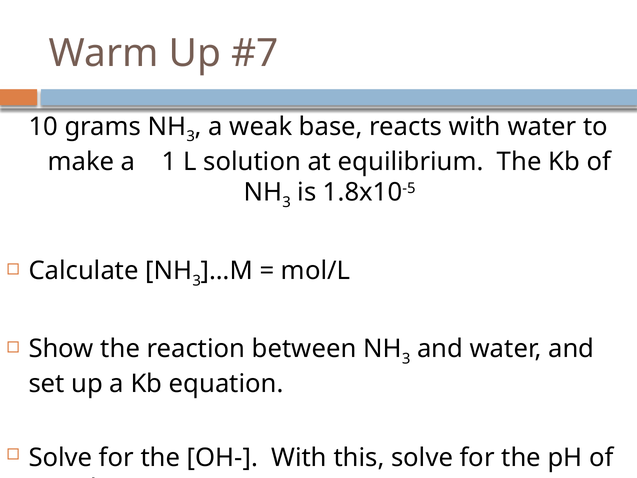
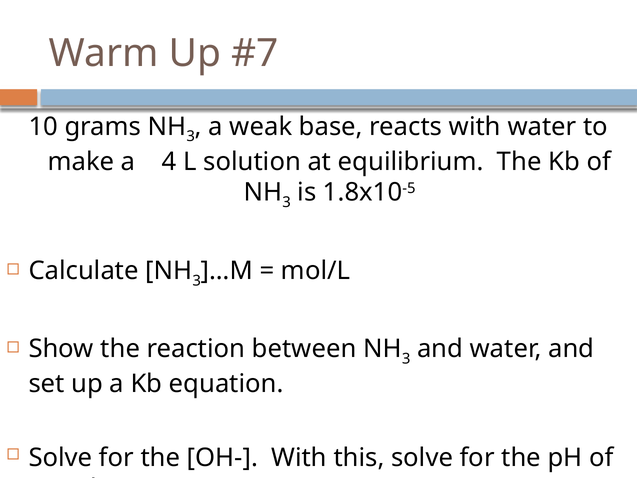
1: 1 -> 4
